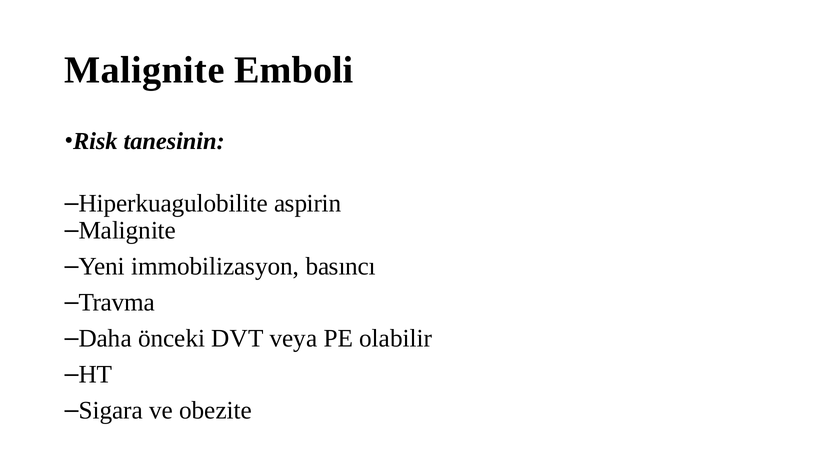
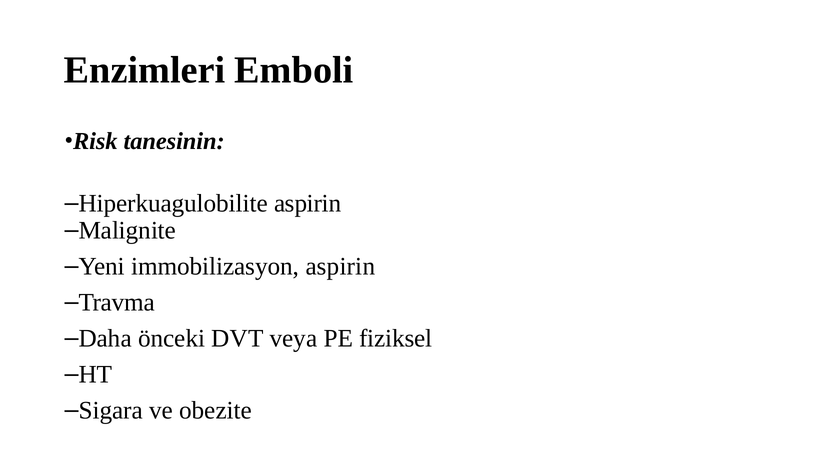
Malignite at (144, 70): Malignite -> Enzimleri
immobilizasyon basıncı: basıncı -> aspirin
olabilir: olabilir -> fiziksel
